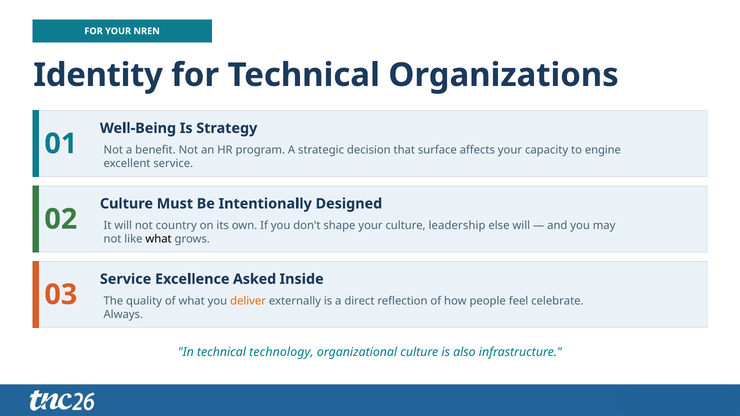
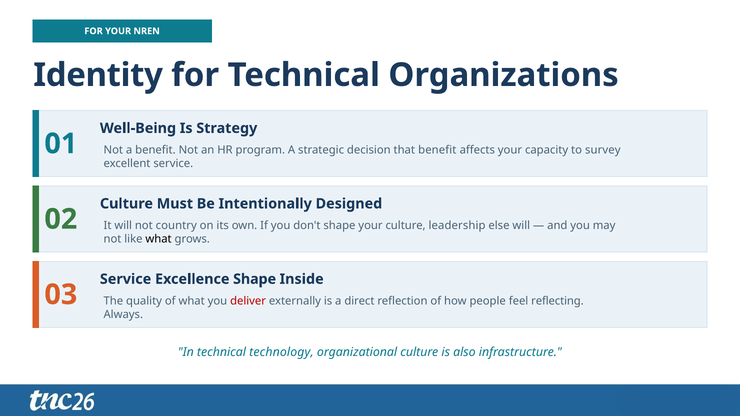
that surface: surface -> benefit
engine: engine -> survey
Excellence Asked: Asked -> Shape
deliver colour: orange -> red
celebrate: celebrate -> reflecting
